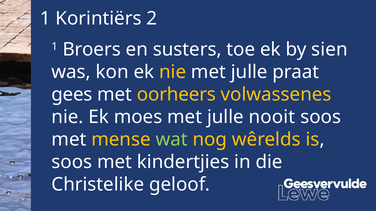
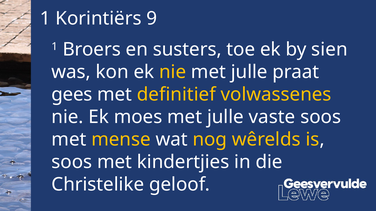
2: 2 -> 9
oorheers: oorheers -> definitief
nooit: nooit -> vaste
wat colour: light green -> white
